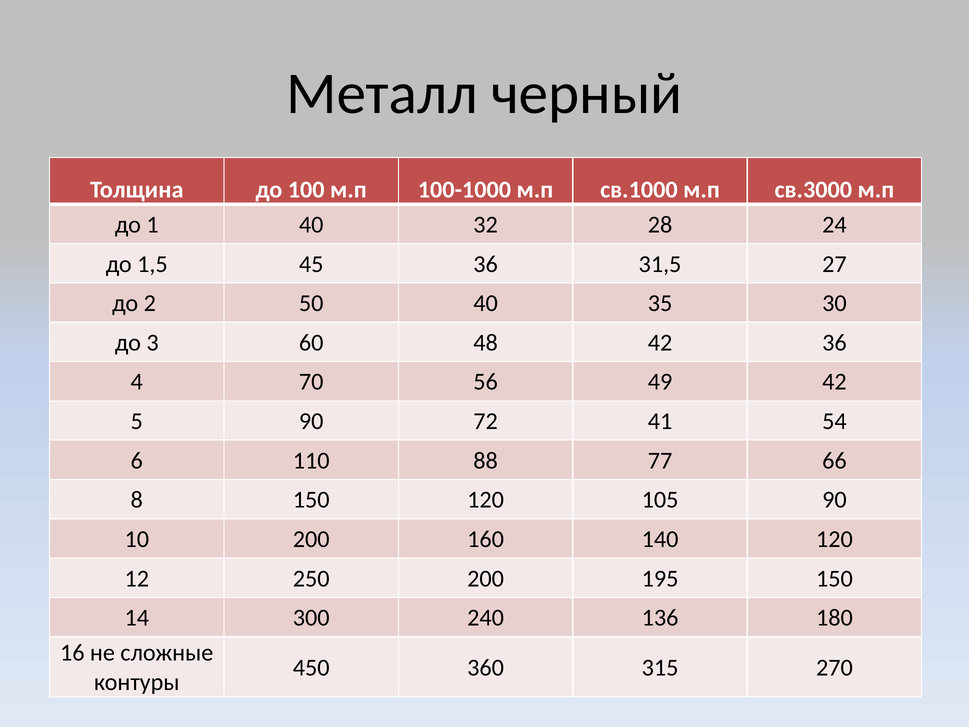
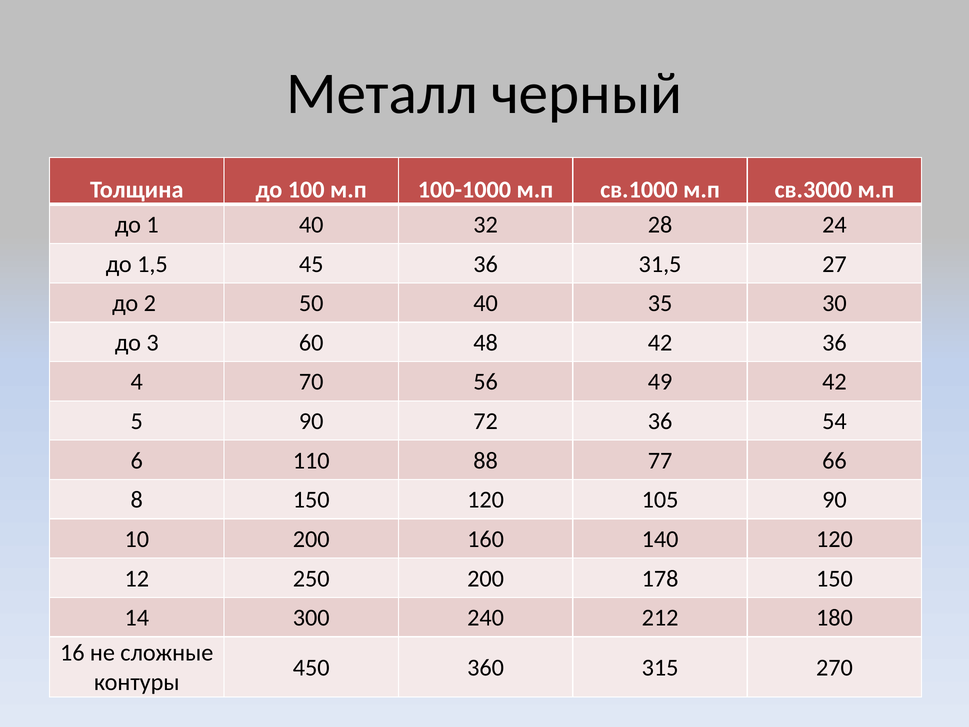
72 41: 41 -> 36
195: 195 -> 178
136: 136 -> 212
